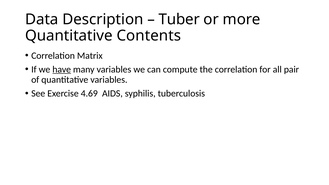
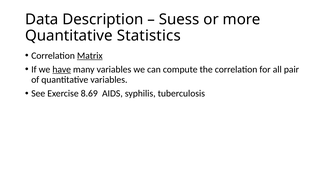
Tuber: Tuber -> Suess
Contents: Contents -> Statistics
Matrix underline: none -> present
4.69: 4.69 -> 8.69
